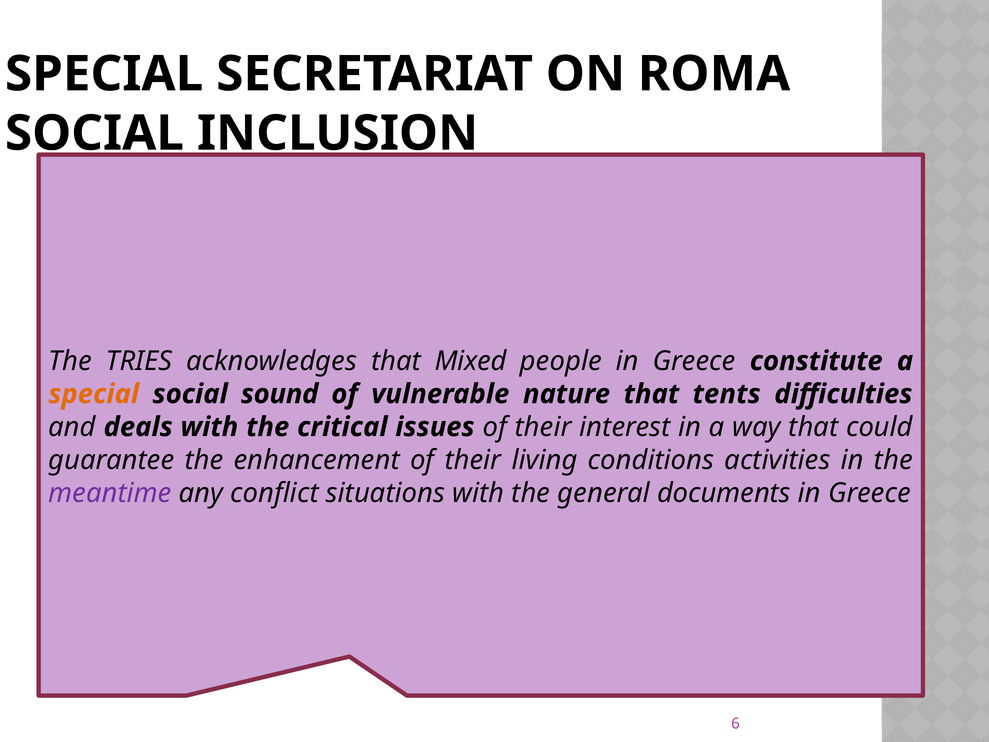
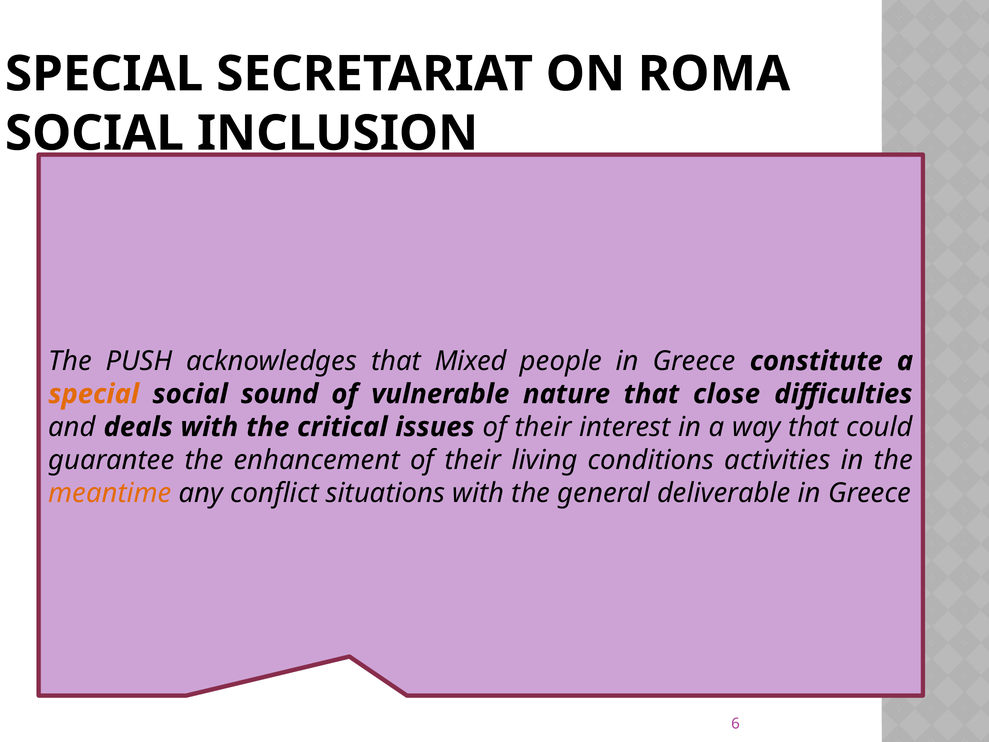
TRIES: TRIES -> PUSH
tents: tents -> close
meantime colour: purple -> orange
documents: documents -> deliverable
